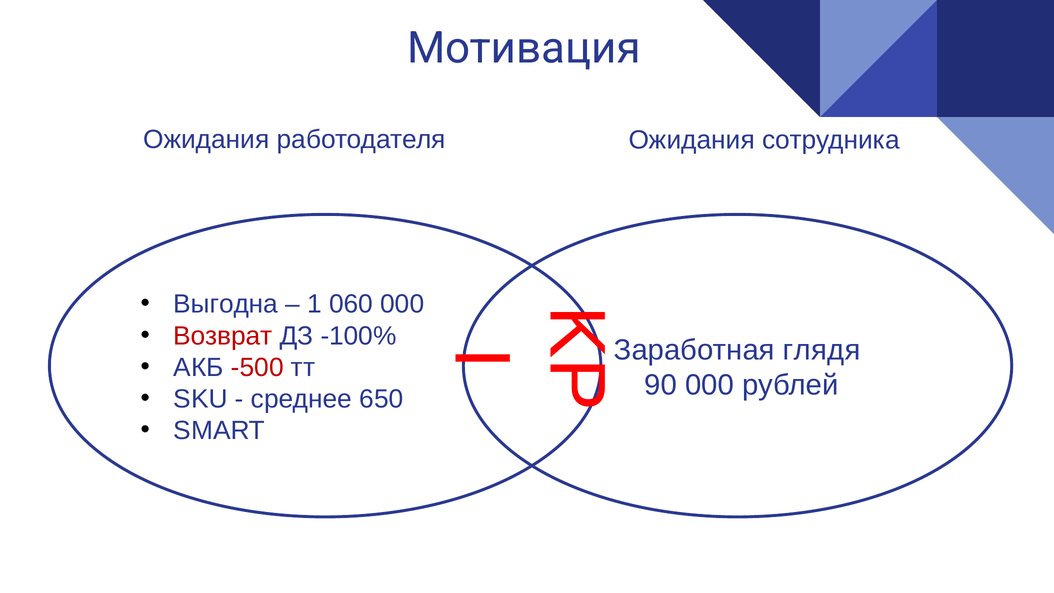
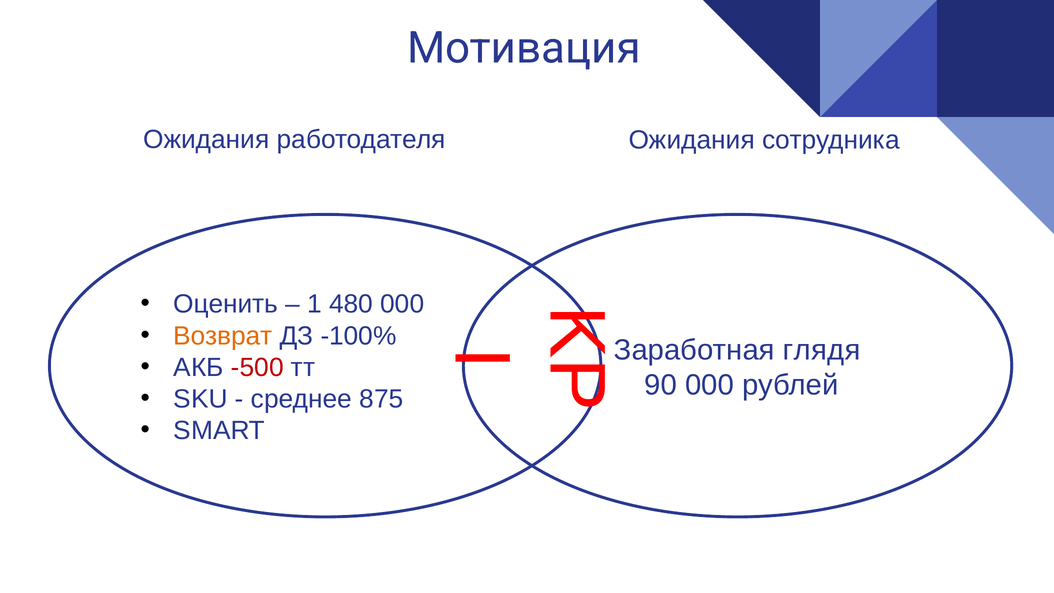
Выгодна: Выгодна -> Оценить
060: 060 -> 480
Возврат colour: red -> orange
650: 650 -> 875
